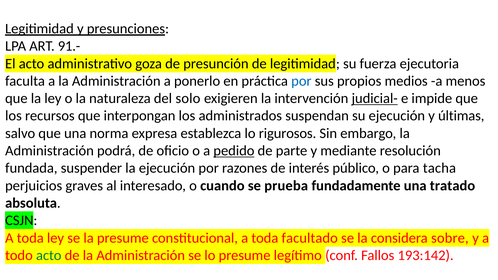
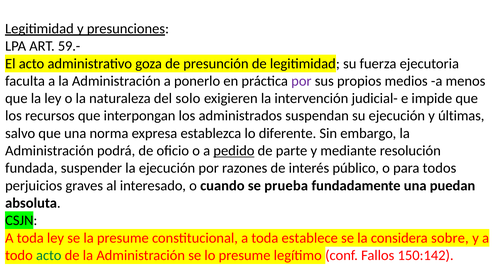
91.-: 91.- -> 59.-
por at (301, 81) colour: blue -> purple
judicial- underline: present -> none
rigurosos: rigurosos -> diferente
tacha: tacha -> todos
tratado: tratado -> puedan
facultado: facultado -> establece
193:142: 193:142 -> 150:142
